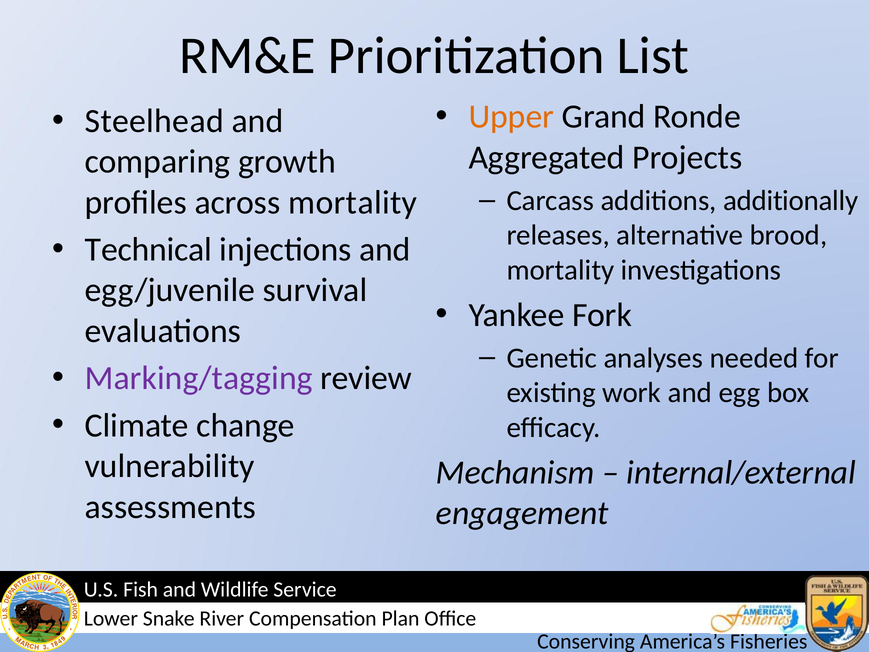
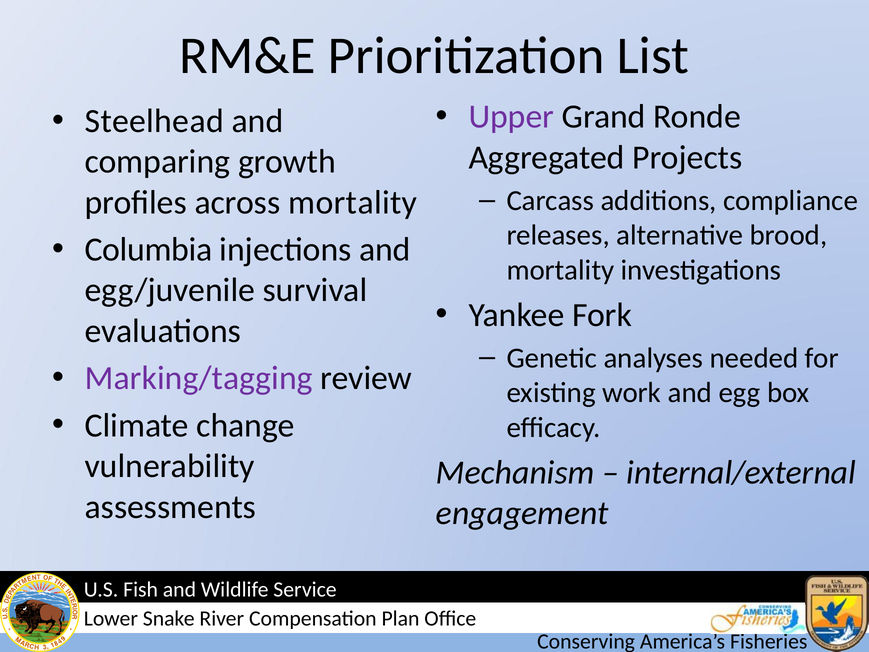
Upper colour: orange -> purple
additionally: additionally -> compliance
Technical: Technical -> Columbia
